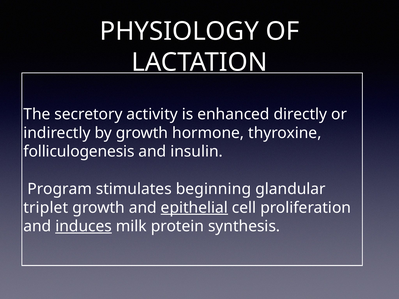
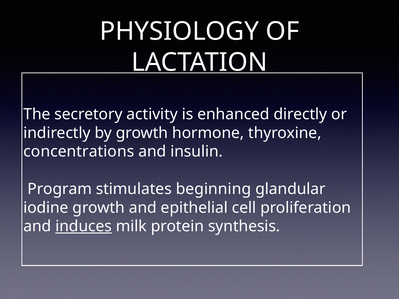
folliculogenesis: folliculogenesis -> concentrations
triplet: triplet -> iodine
epithelial underline: present -> none
